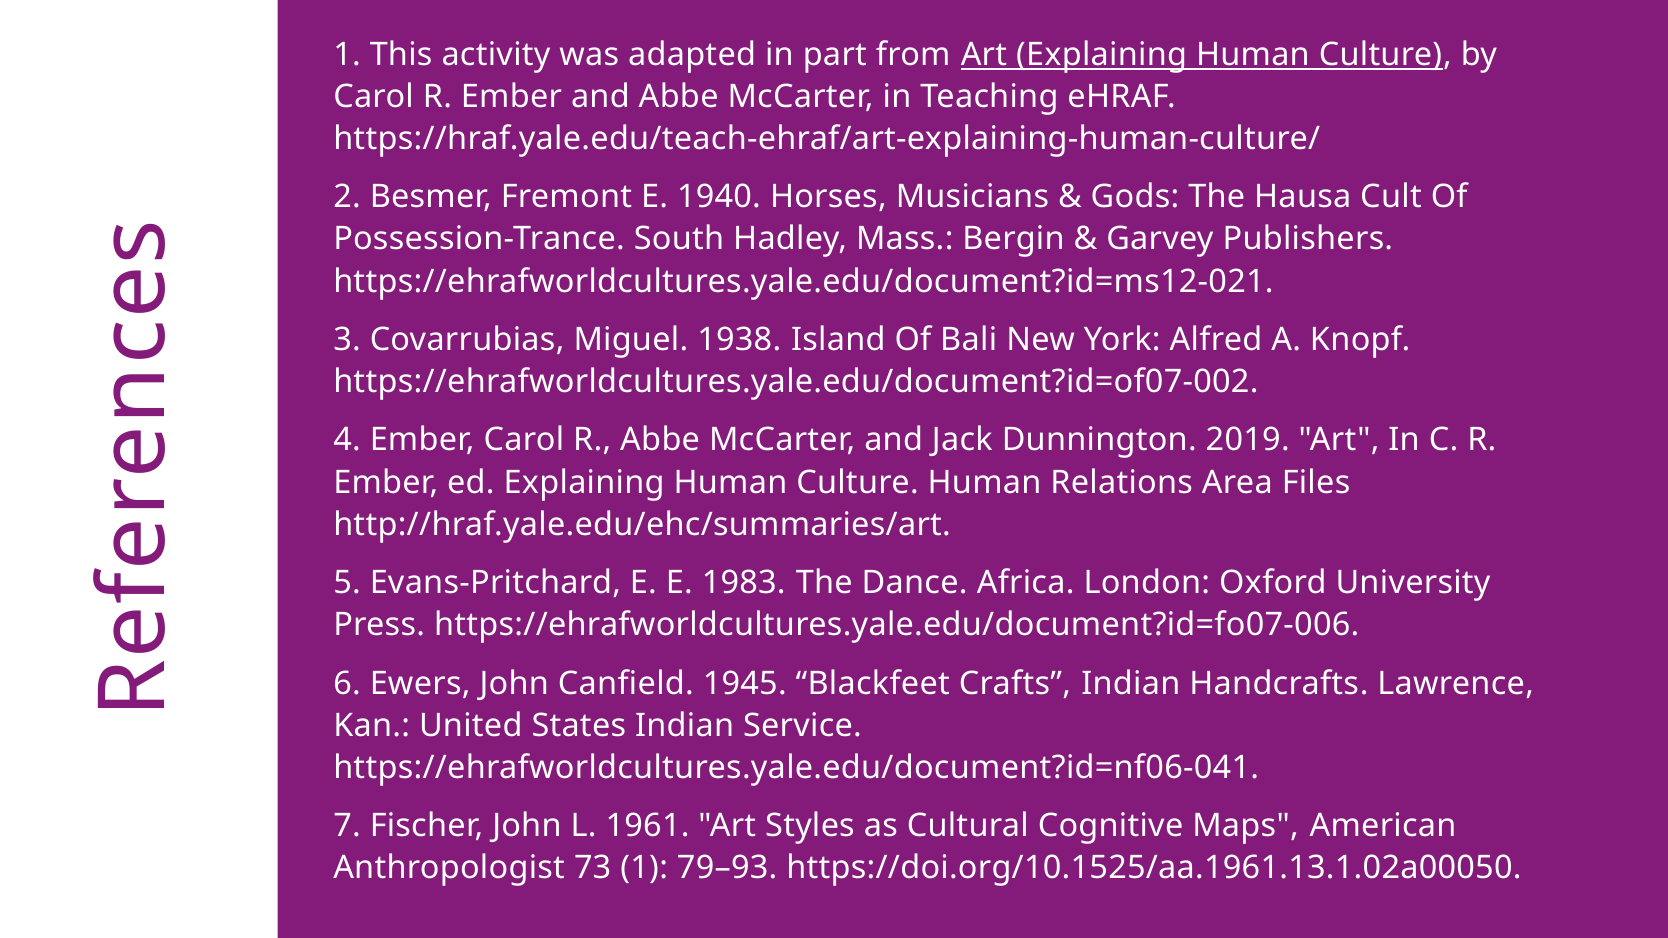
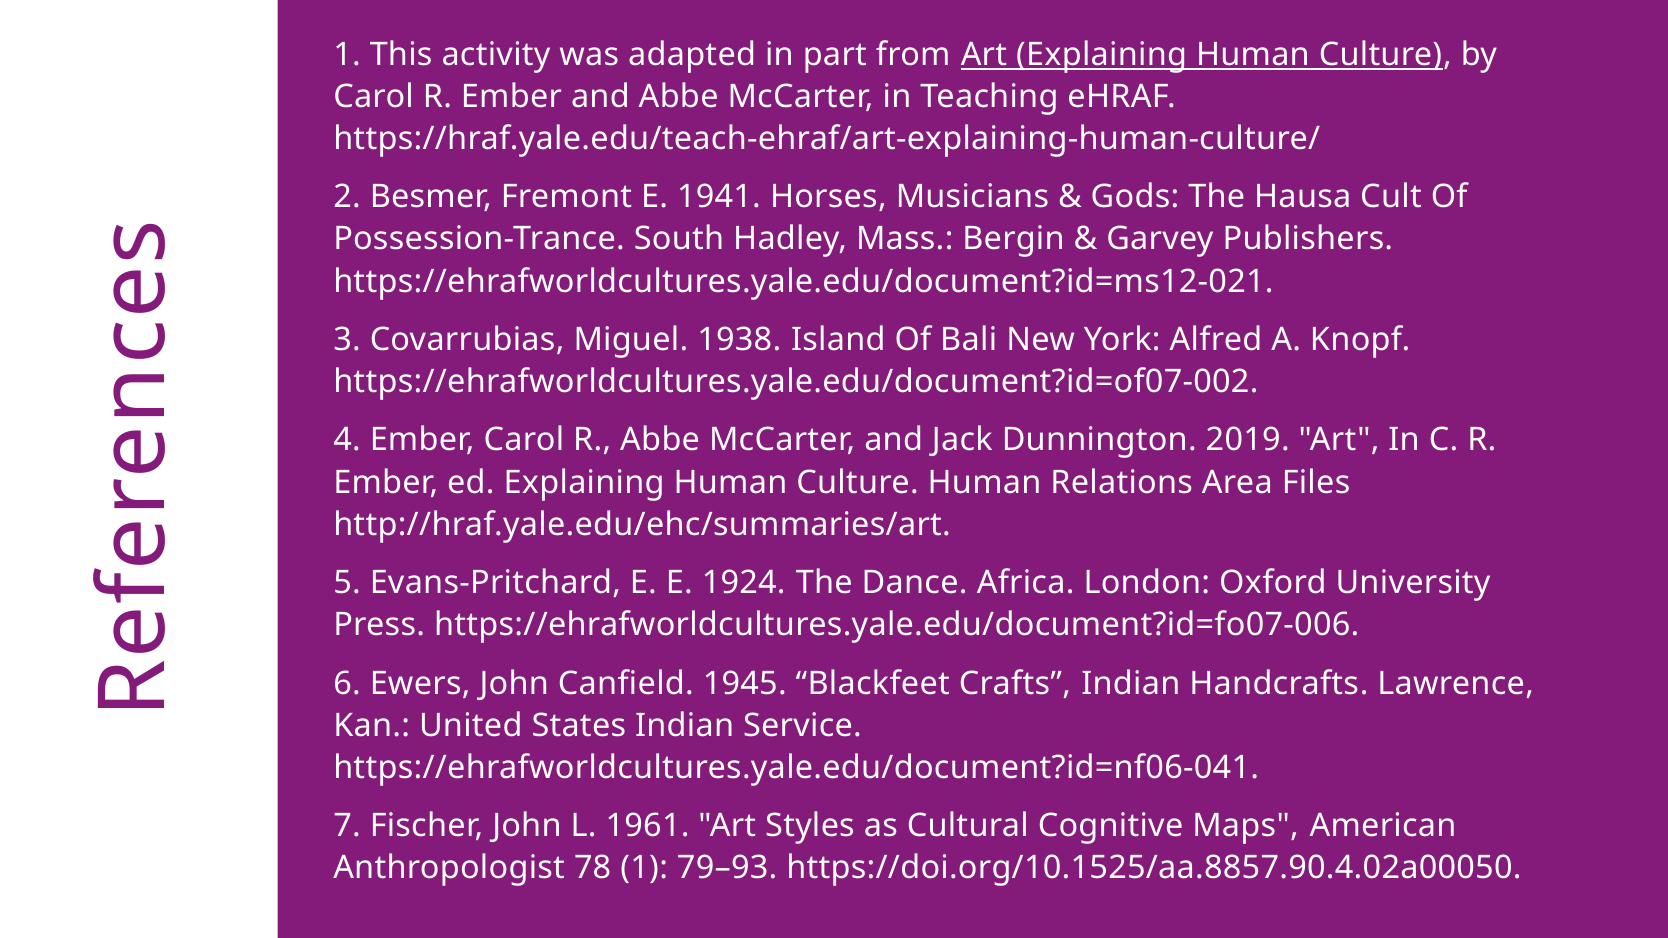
1940: 1940 -> 1941
1983: 1983 -> 1924
73: 73 -> 78
https://doi.org/10.1525/aa.1961.13.1.02a00050: https://doi.org/10.1525/aa.1961.13.1.02a00050 -> https://doi.org/10.1525/aa.8857.90.4.02a00050
